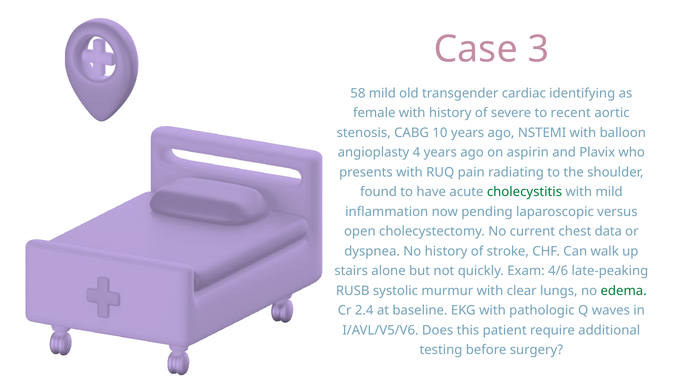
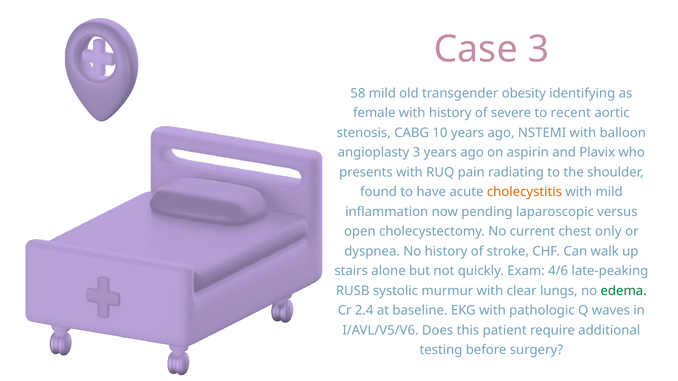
cardiac: cardiac -> obesity
angioplasty 4: 4 -> 3
cholecystitis colour: green -> orange
data: data -> only
